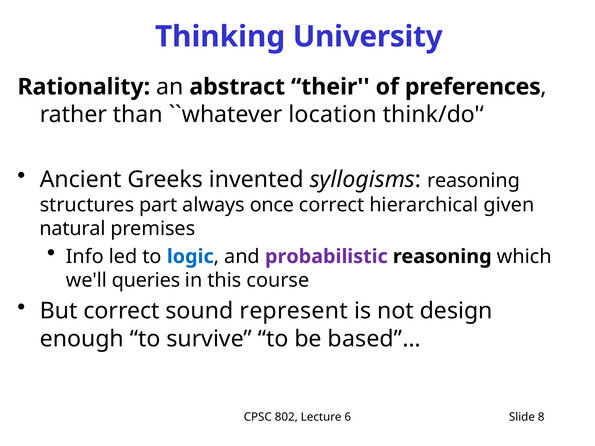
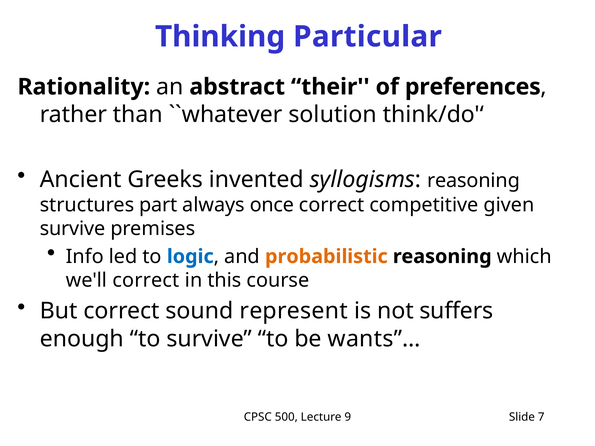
University: University -> Particular
location: location -> solution
hierarchical: hierarchical -> competitive
natural at (73, 229): natural -> survive
probabilistic colour: purple -> orange
we'll queries: queries -> correct
design: design -> suffers
based”…: based”… -> wants”…
802: 802 -> 500
6: 6 -> 9
8: 8 -> 7
